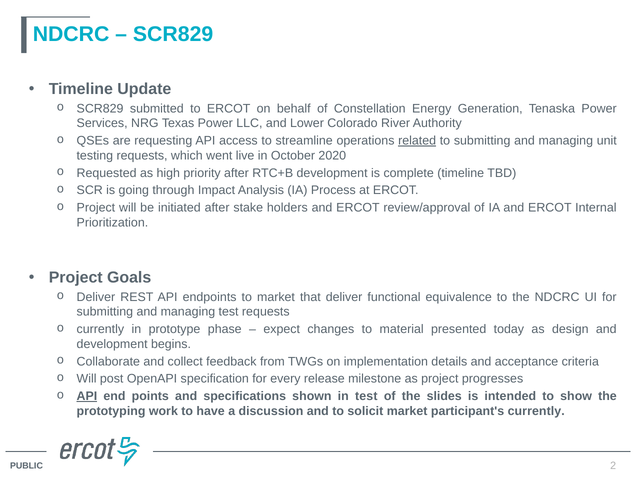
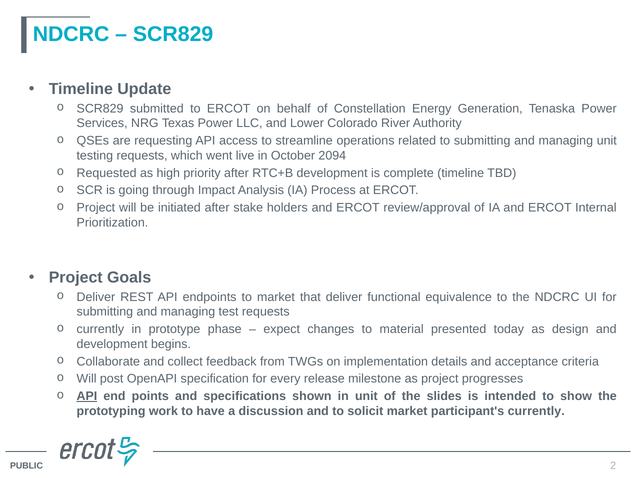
related underline: present -> none
2020: 2020 -> 2094
in test: test -> unit
